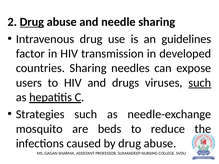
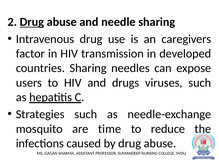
guidelines: guidelines -> caregivers
such at (200, 83) underline: present -> none
beds: beds -> time
